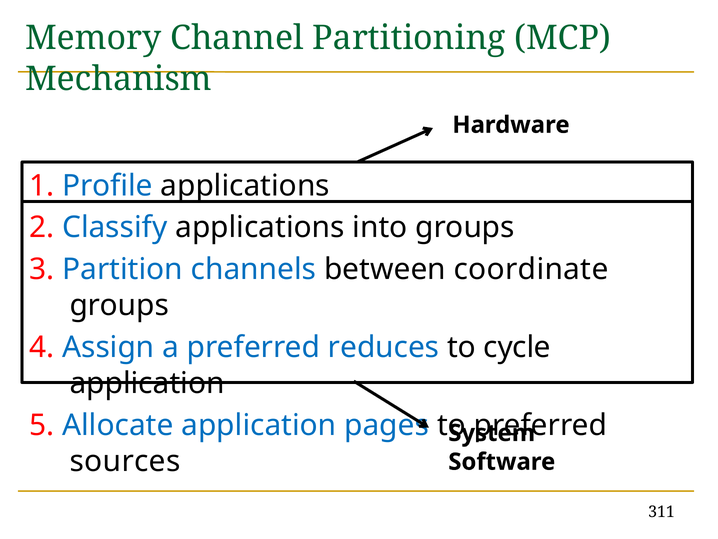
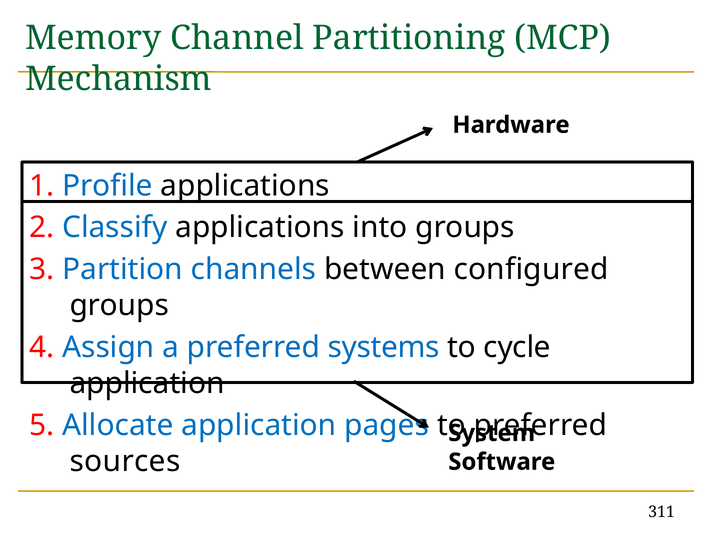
coordinate: coordinate -> configured
reduces: reduces -> systems
